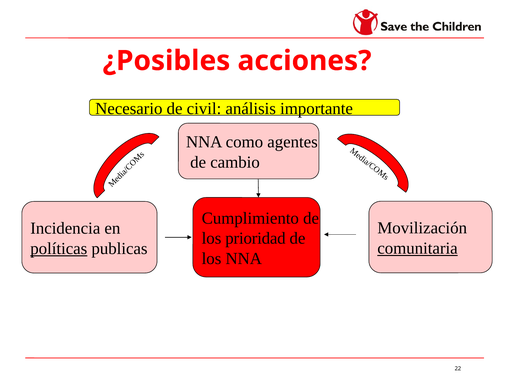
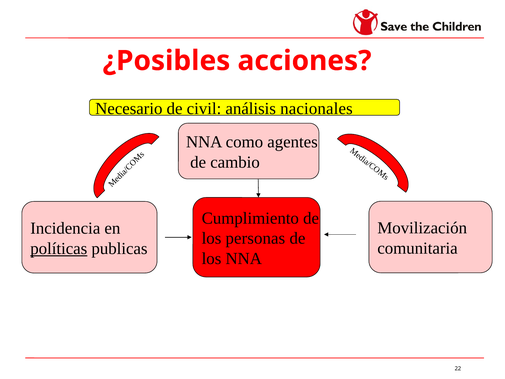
importante: importante -> nacionales
prioridad: prioridad -> personas
comunitaria underline: present -> none
